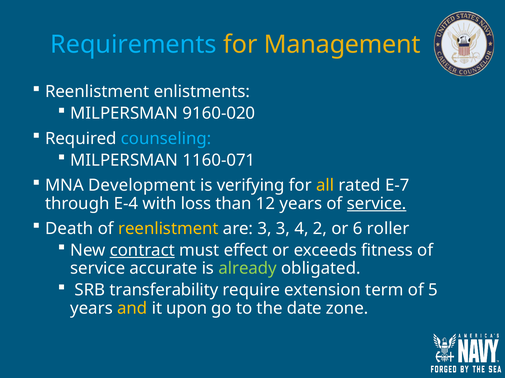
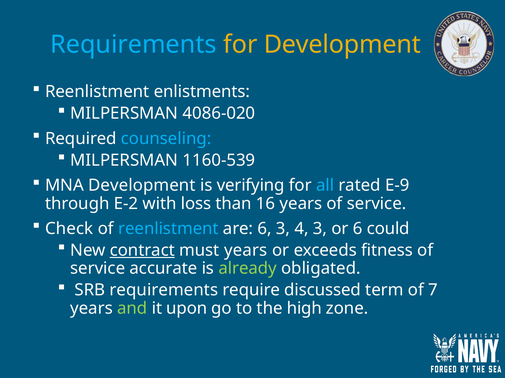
for Management: Management -> Development
9160-020: 9160-020 -> 4086-020
1160-071: 1160-071 -> 1160-539
all colour: yellow -> light blue
E-7: E-7 -> E-9
E-4: E-4 -> E-2
12: 12 -> 16
service at (377, 204) underline: present -> none
Death: Death -> Check
reenlistment at (168, 229) colour: yellow -> light blue
are 3: 3 -> 6
4 2: 2 -> 3
roller: roller -> could
must effect: effect -> years
SRB transferability: transferability -> requirements
extension: extension -> discussed
5: 5 -> 7
and colour: yellow -> light green
date: date -> high
